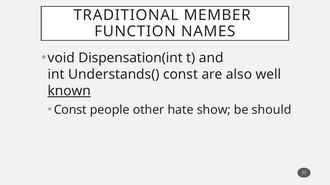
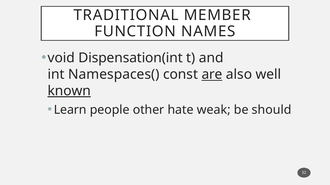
Understands(: Understands( -> Namespaces(
are underline: none -> present
Const at (70, 110): Const -> Learn
show: show -> weak
